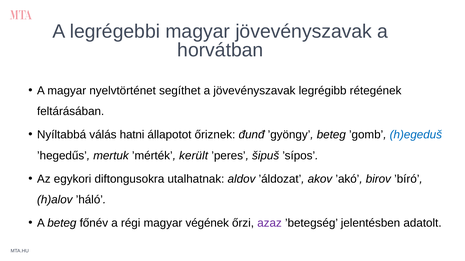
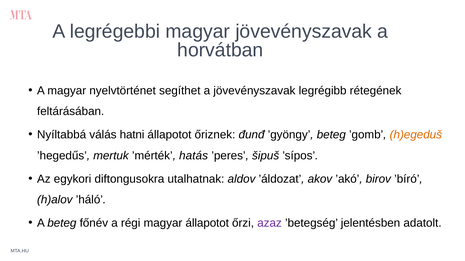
h)egeduš colour: blue -> orange
került: került -> hatás
magyar végének: végének -> állapotot
